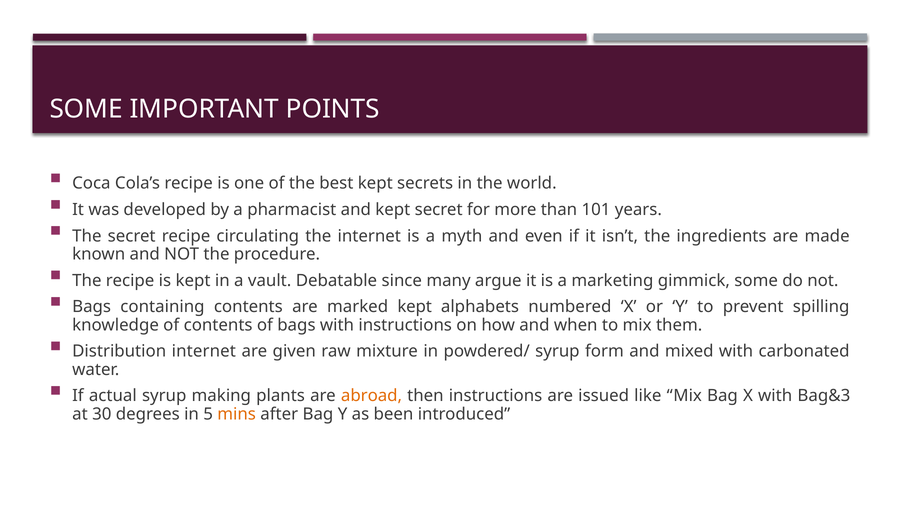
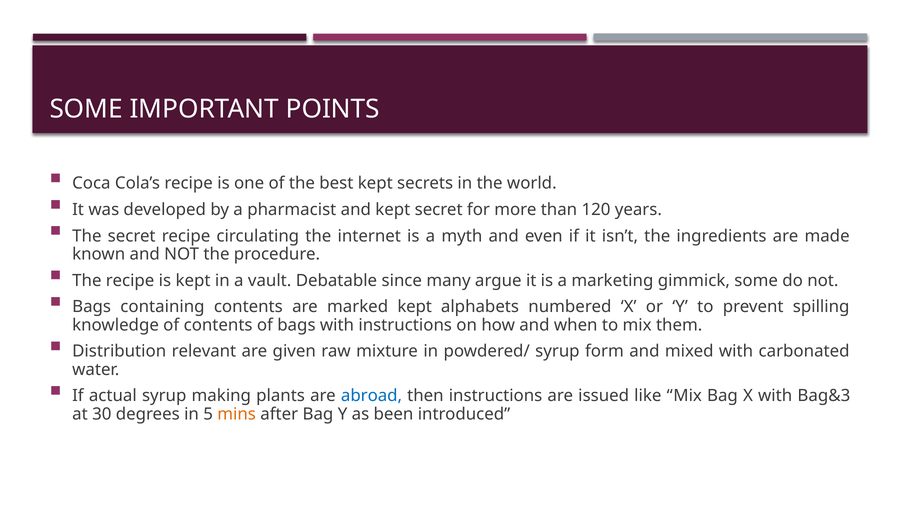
101: 101 -> 120
Distribution internet: internet -> relevant
abroad colour: orange -> blue
